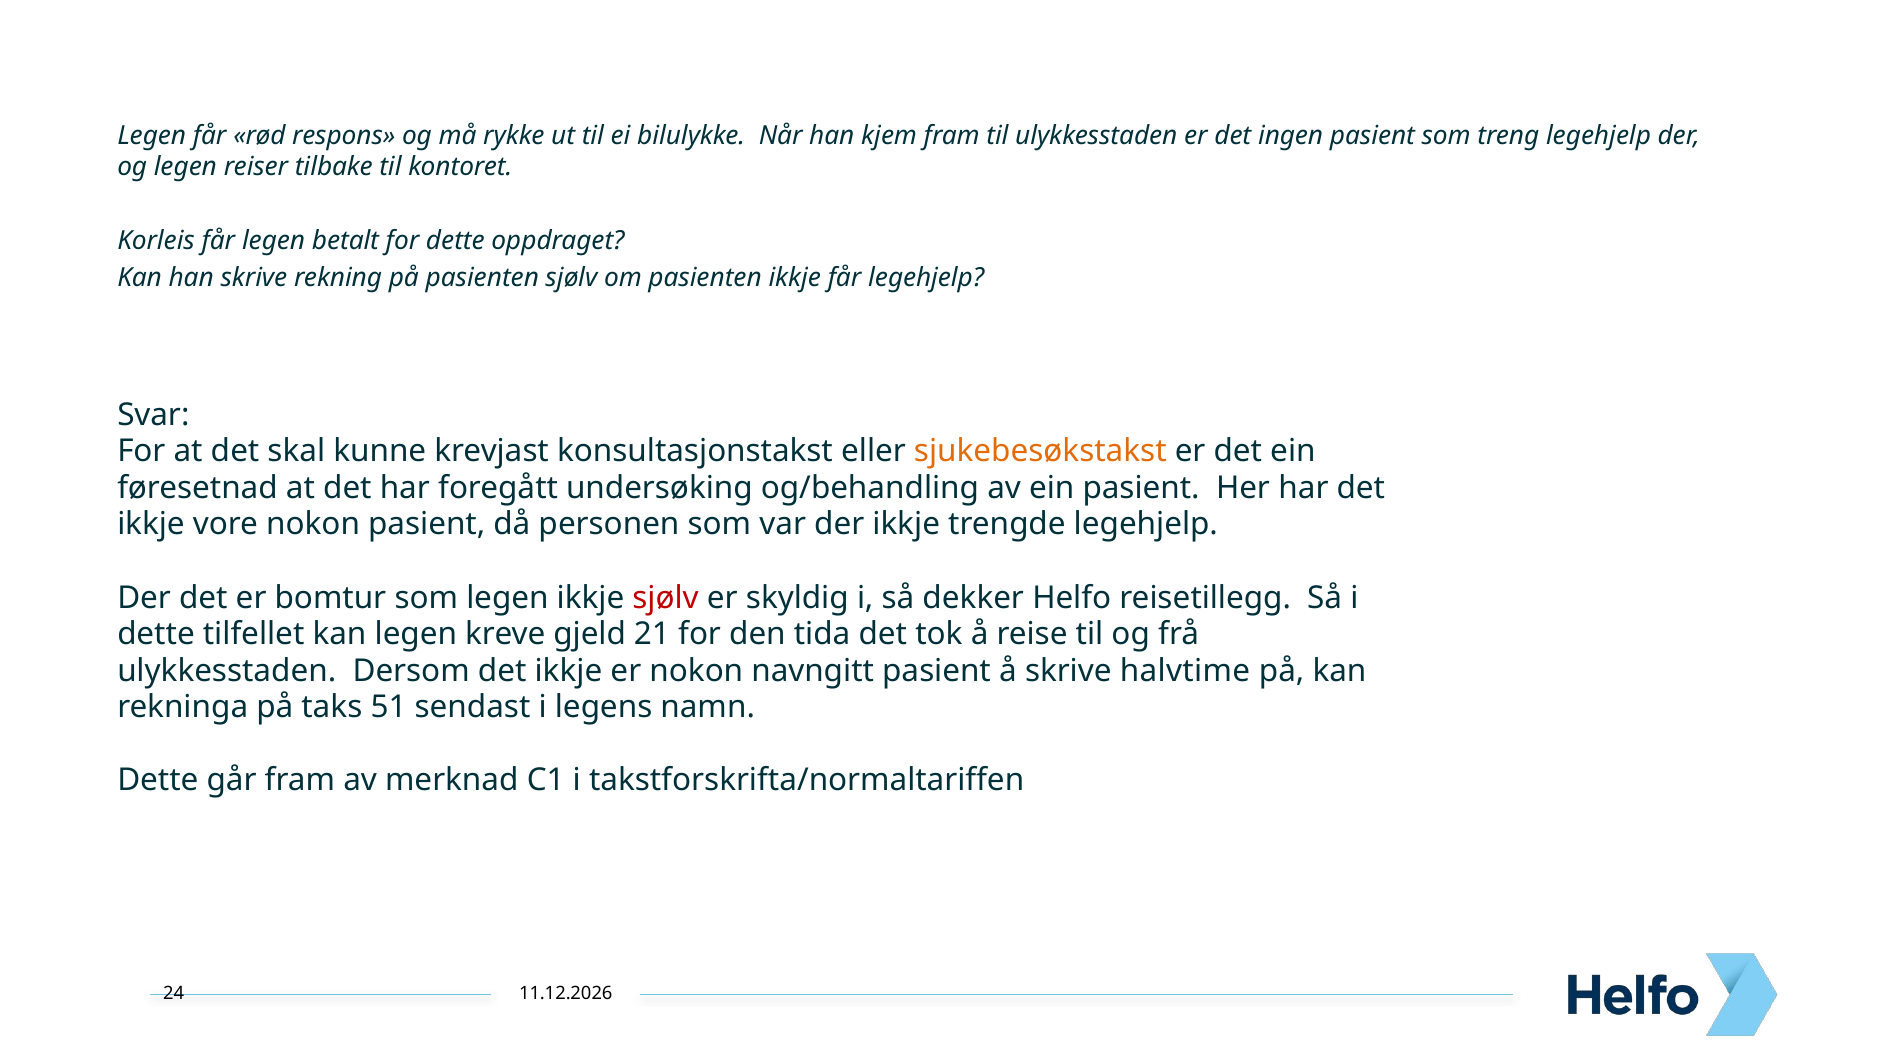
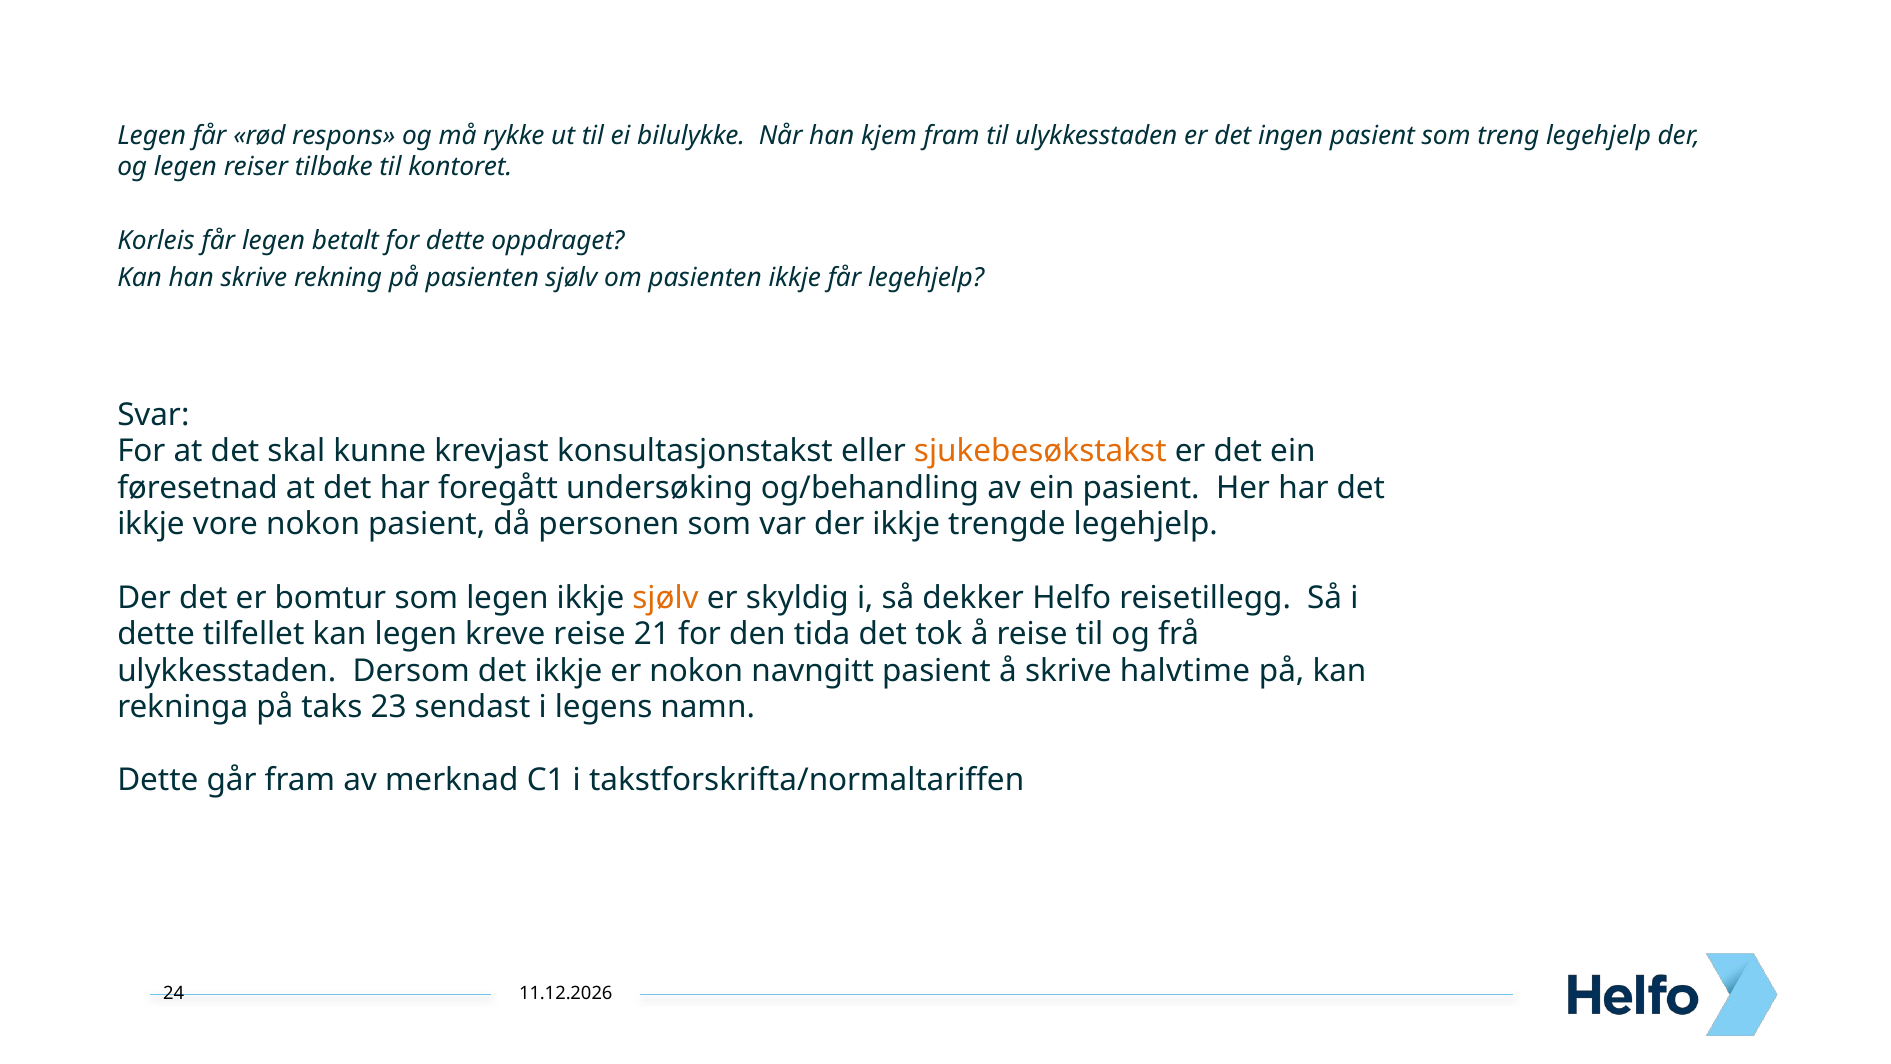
sjølv at (666, 597) colour: red -> orange
kreve gjeld: gjeld -> reise
51: 51 -> 23
